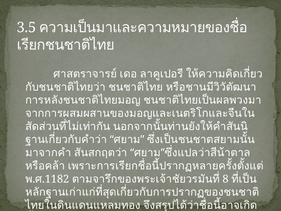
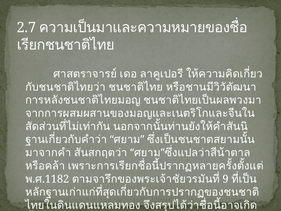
3.5: 3.5 -> 2.7
8: 8 -> 9
